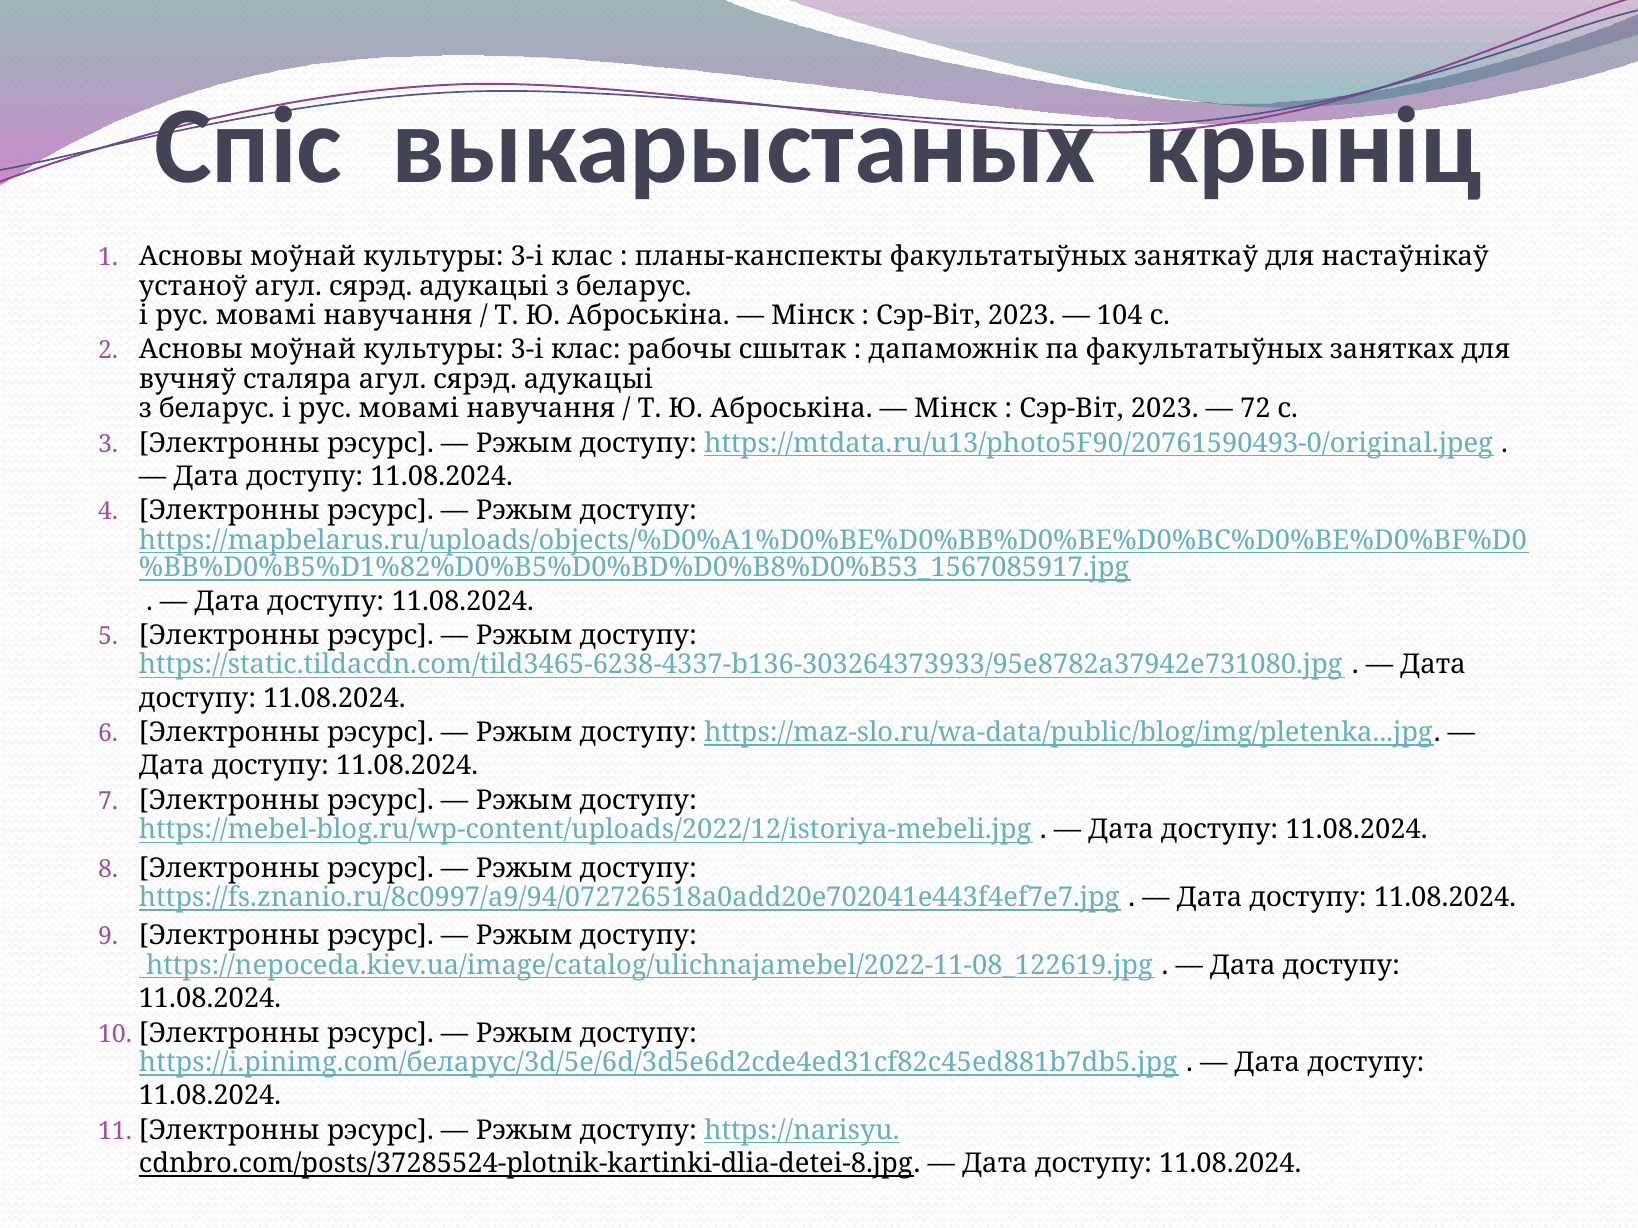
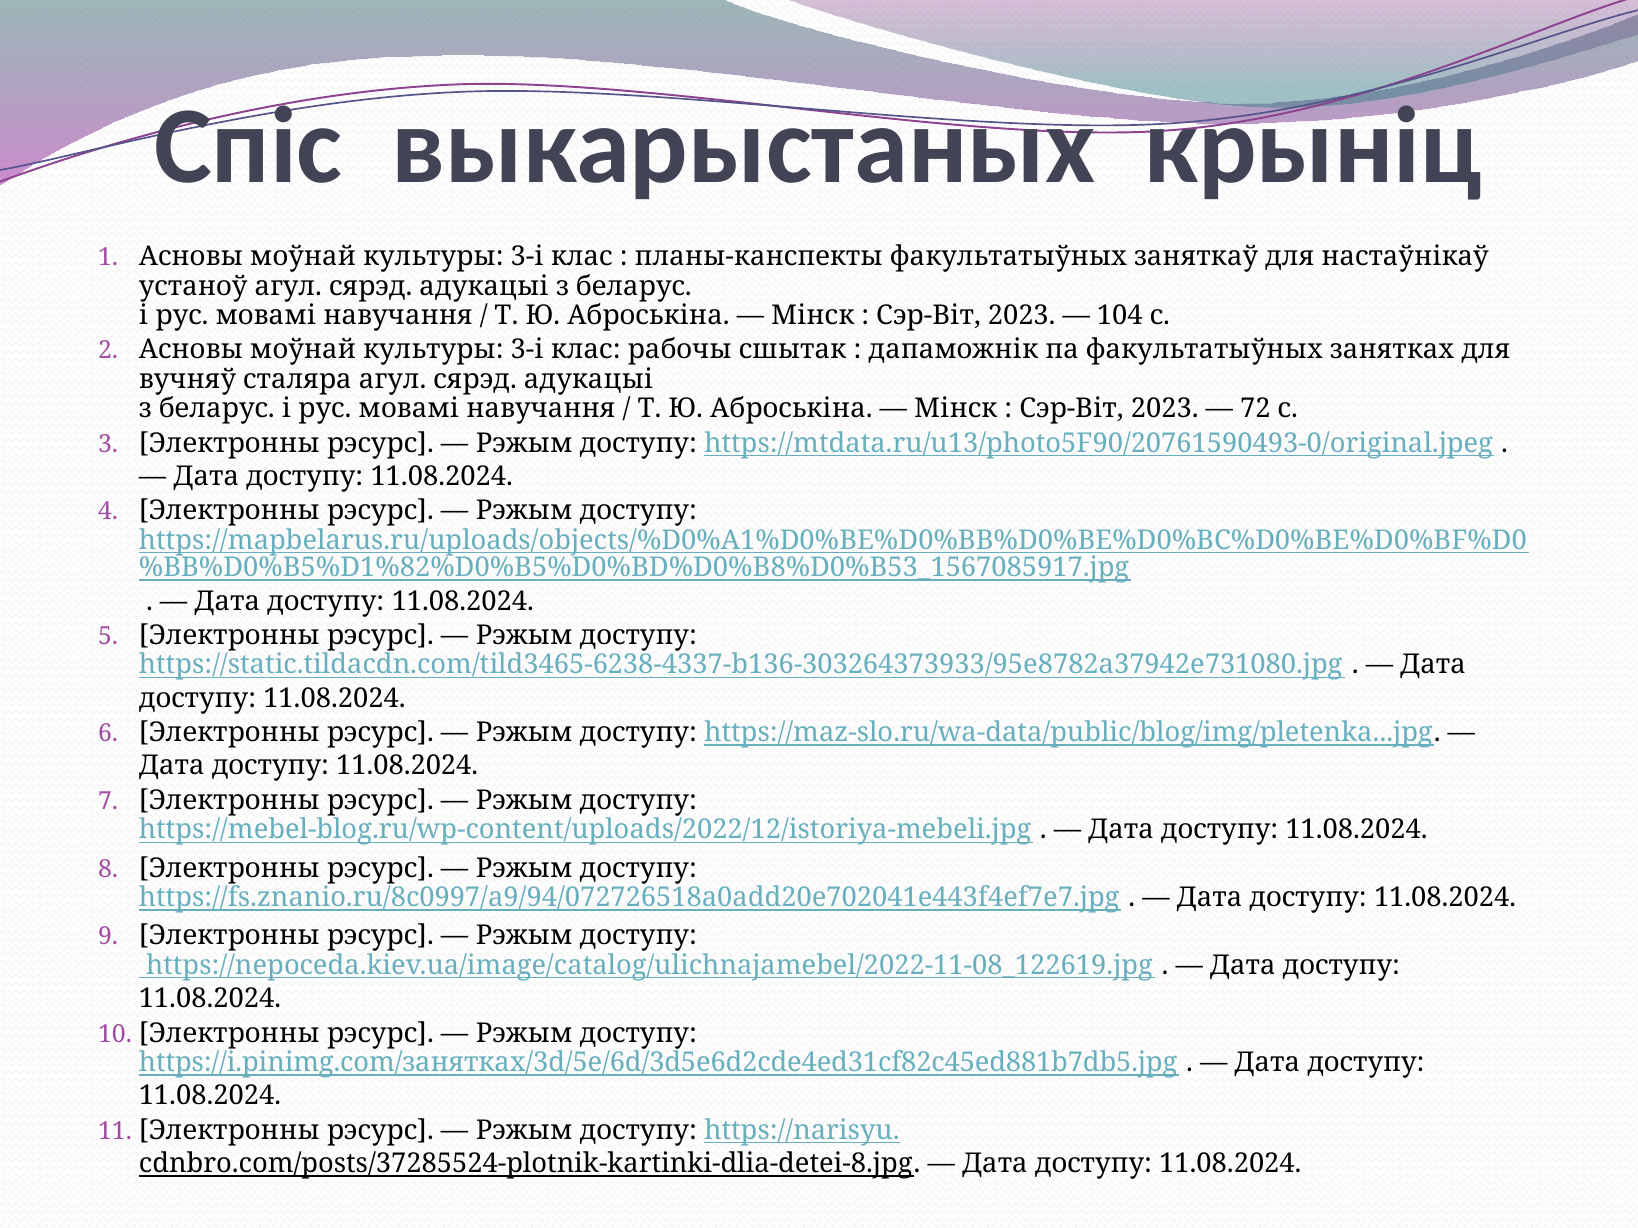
https://i.pinimg.com/беларус/3d/5e/6d/3d5e6d2cde4ed31cf82c45ed881b7db5.jpg: https://i.pinimg.com/беларус/3d/5e/6d/3d5e6d2cde4ed31cf82c45ed881b7db5.jpg -> https://i.pinimg.com/занятках/3d/5e/6d/3d5e6d2cde4ed31cf82c45ed881b7db5.jpg
